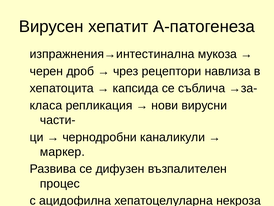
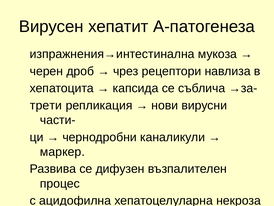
класа: класа -> трети
